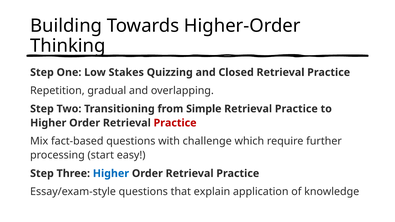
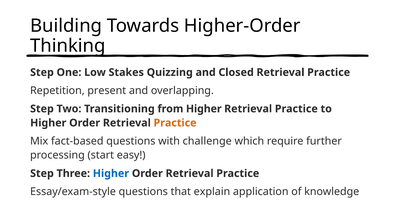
gradual: gradual -> present
from Simple: Simple -> Higher
Practice at (175, 123) colour: red -> orange
